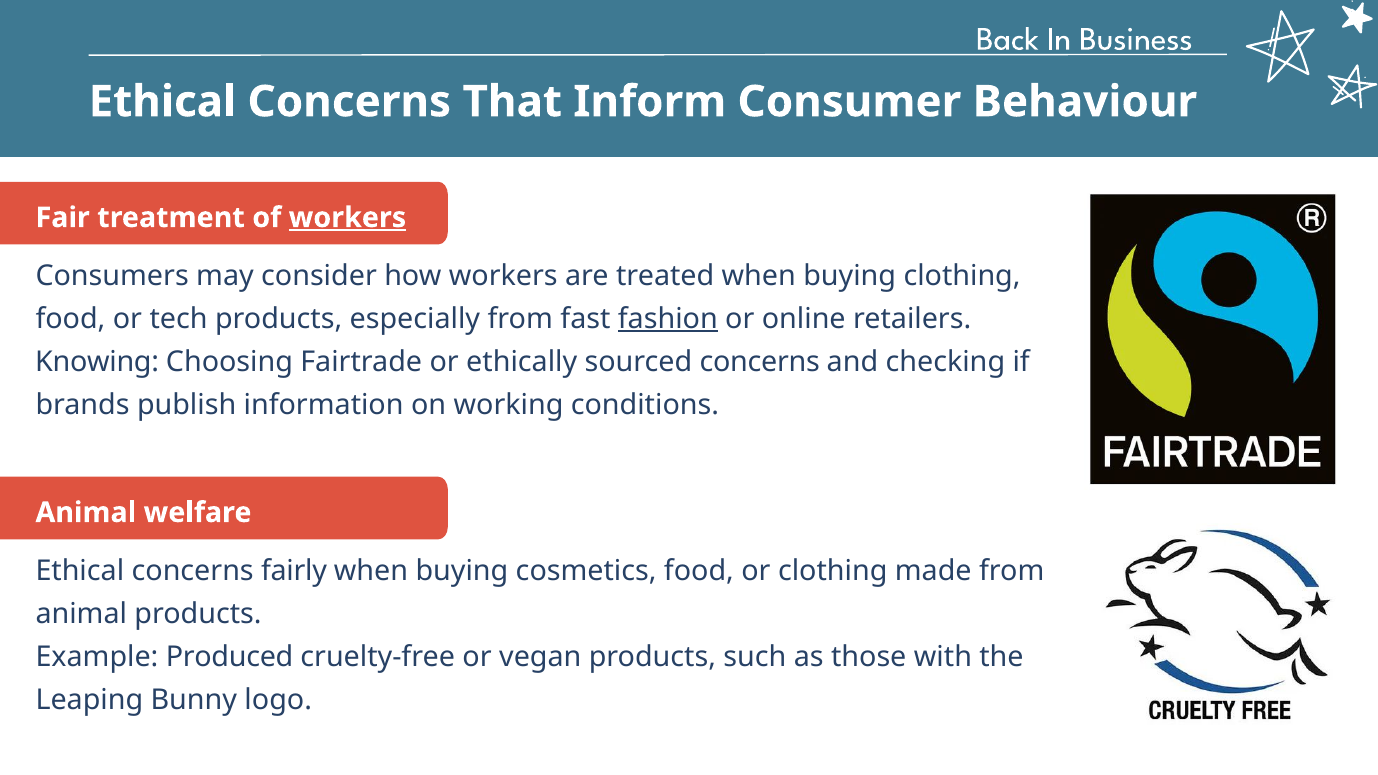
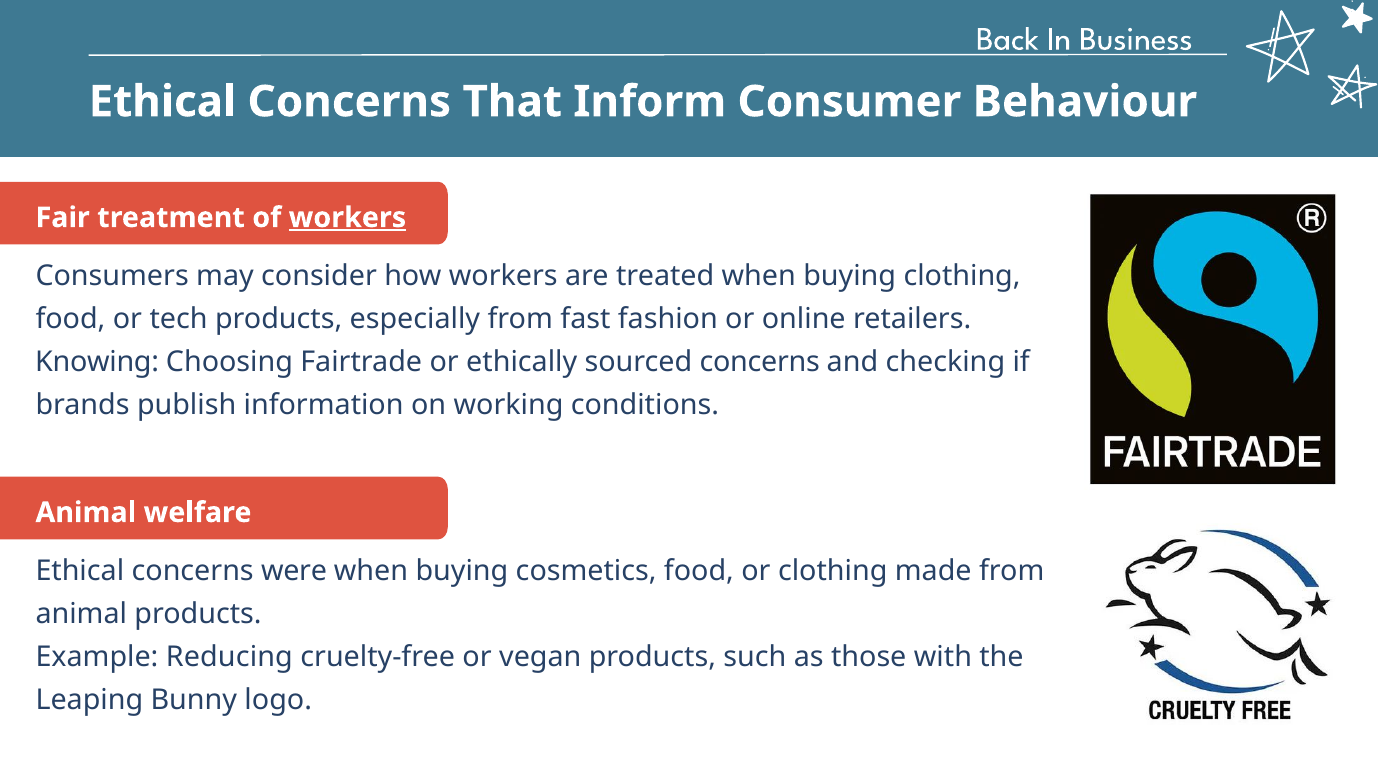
fashion underline: present -> none
fairly: fairly -> were
Produced: Produced -> Reducing
